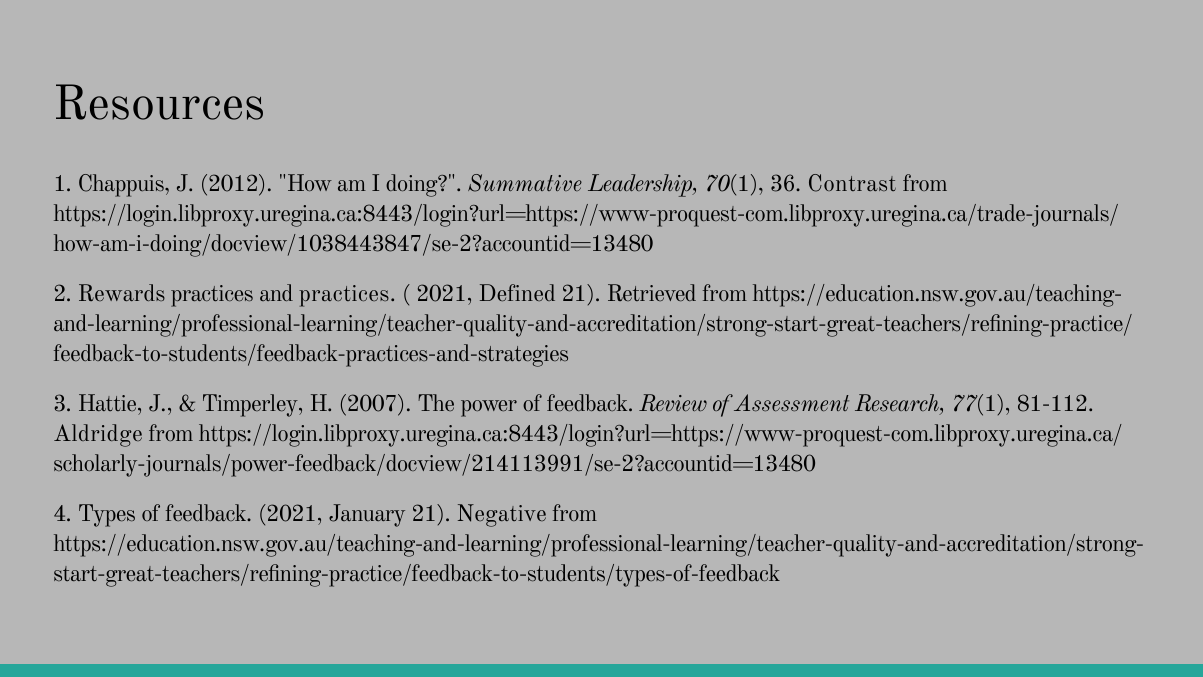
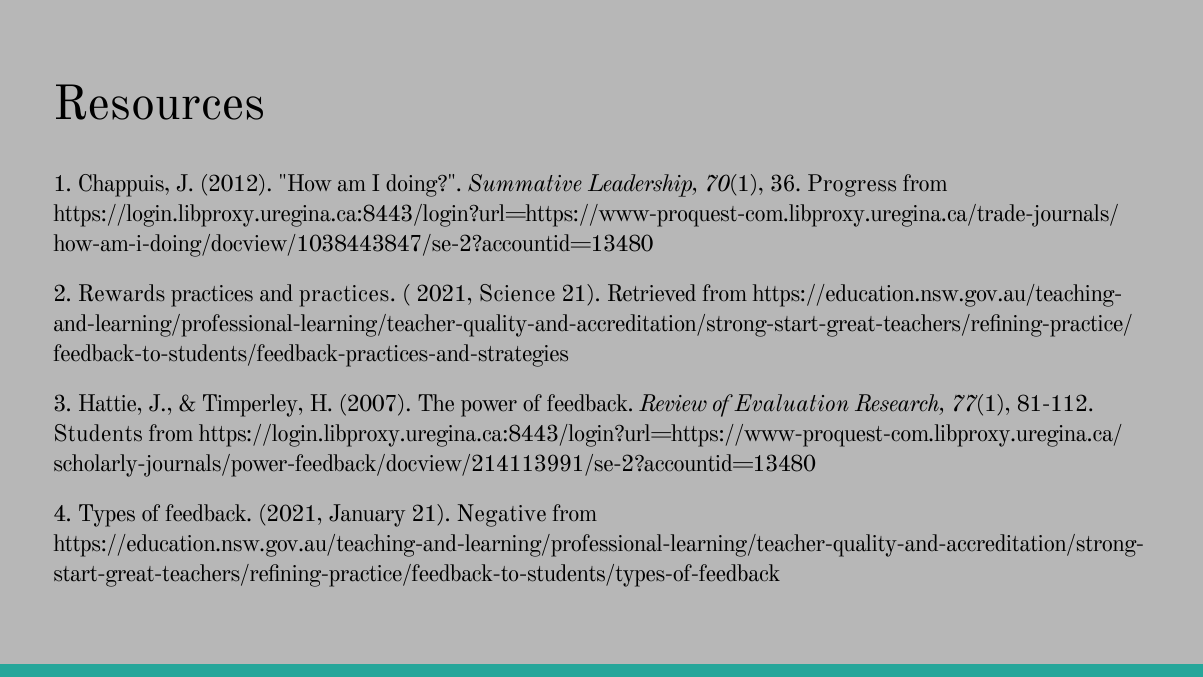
Contrast: Contrast -> Progress
Defined: Defined -> Science
Assessment: Assessment -> Evaluation
Aldridge: Aldridge -> Students
